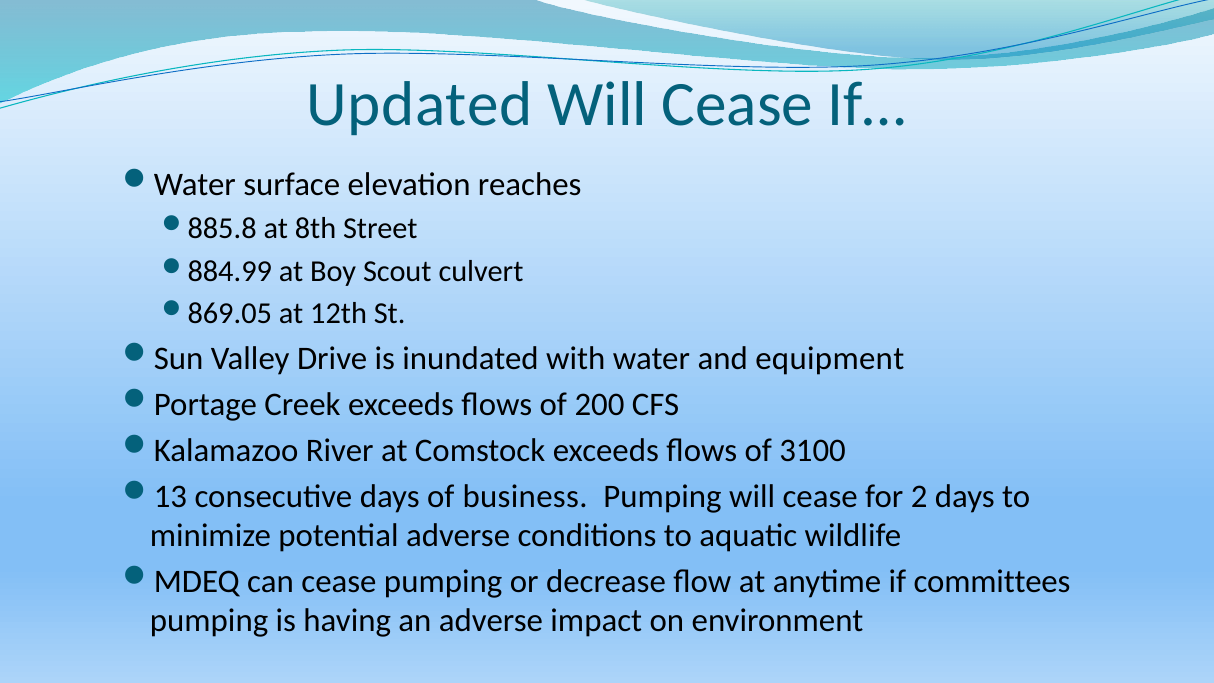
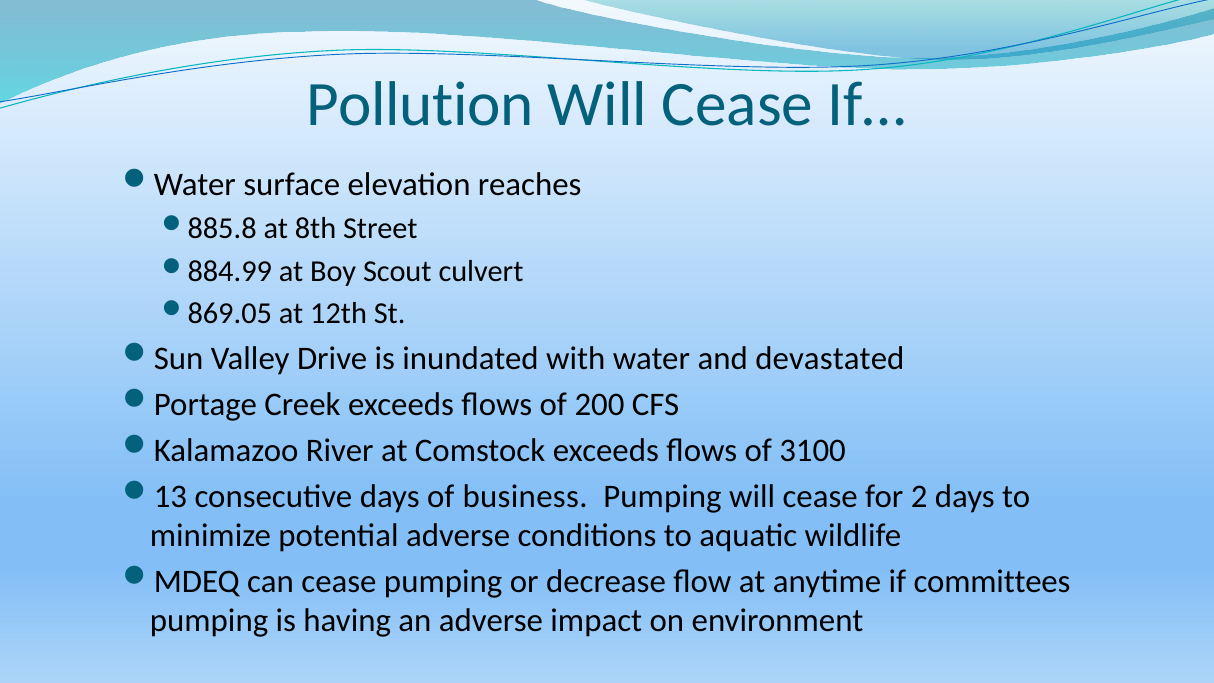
Updated: Updated -> Pollution
equipment: equipment -> devastated
